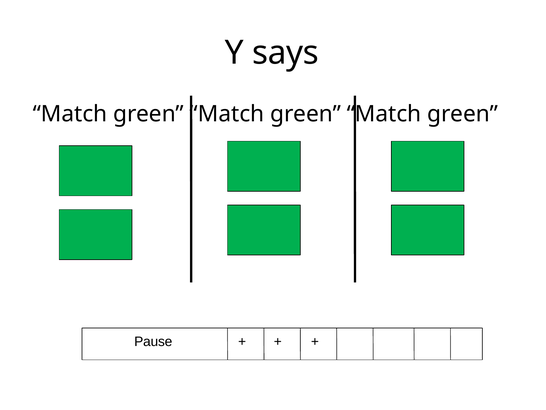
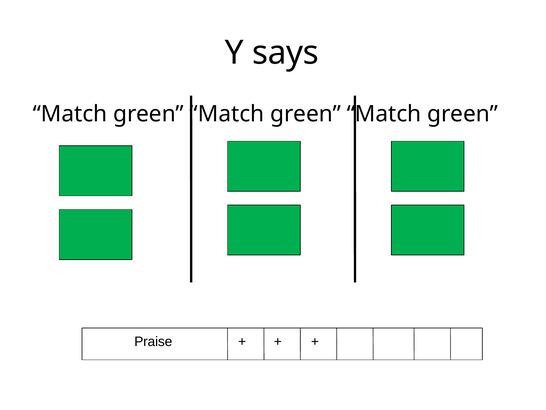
Pause: Pause -> Praise
